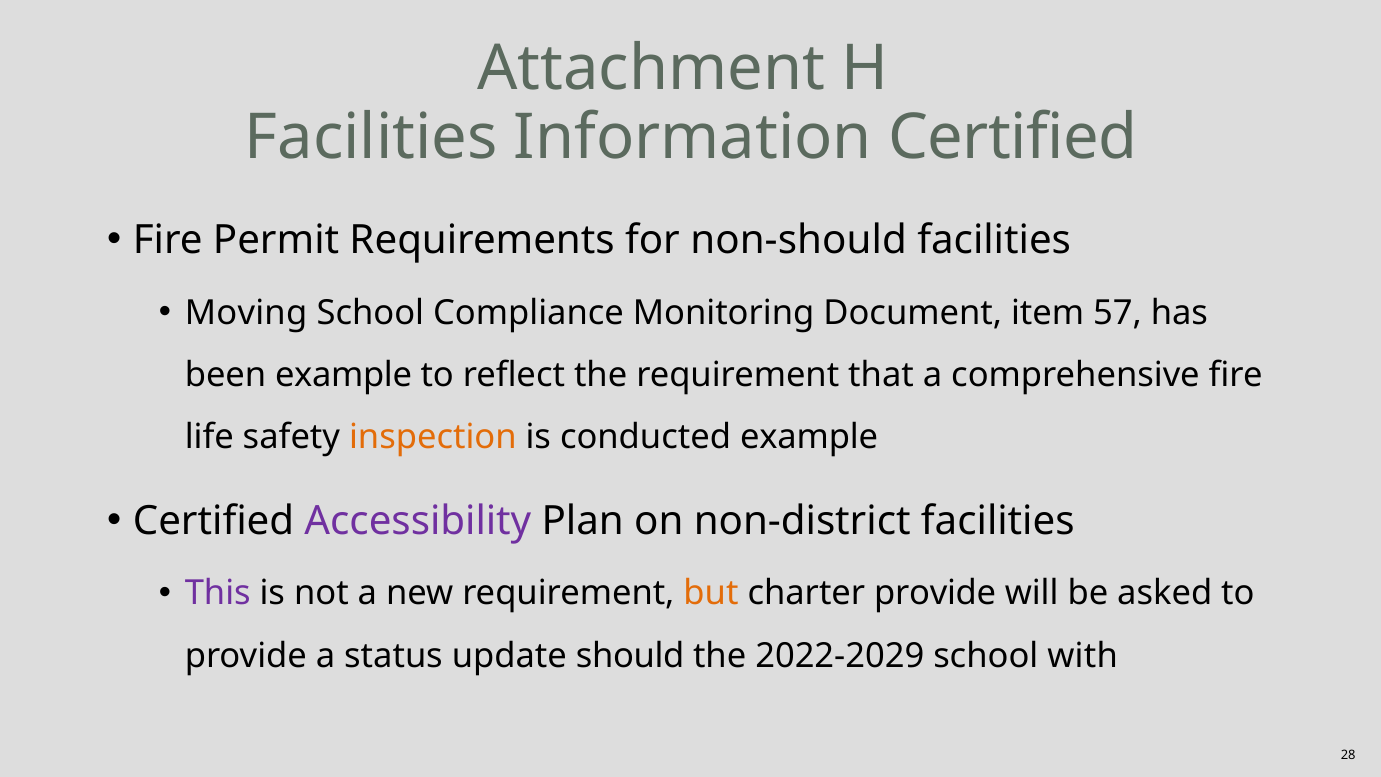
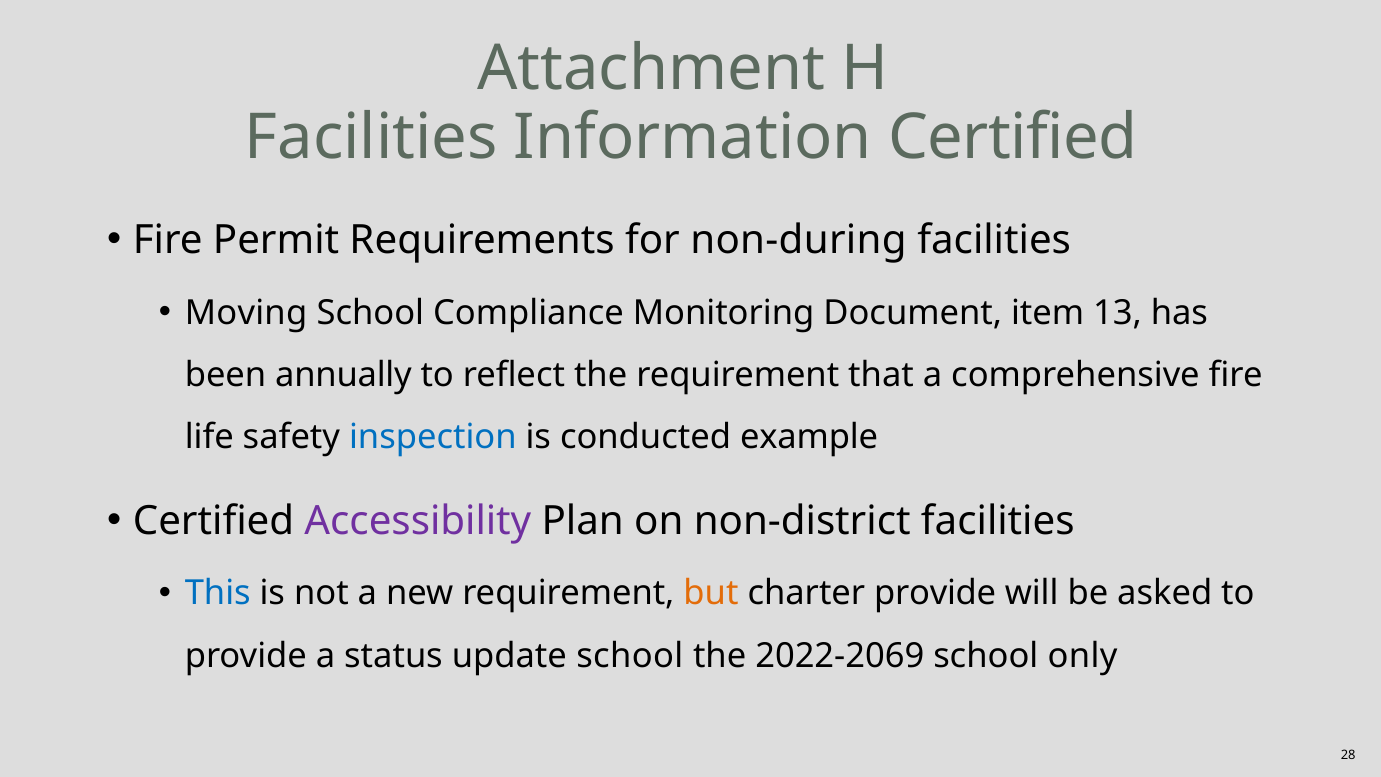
non-should: non-should -> non-during
57: 57 -> 13
been example: example -> annually
inspection colour: orange -> blue
This colour: purple -> blue
update should: should -> school
2022-2029: 2022-2029 -> 2022-2069
with: with -> only
